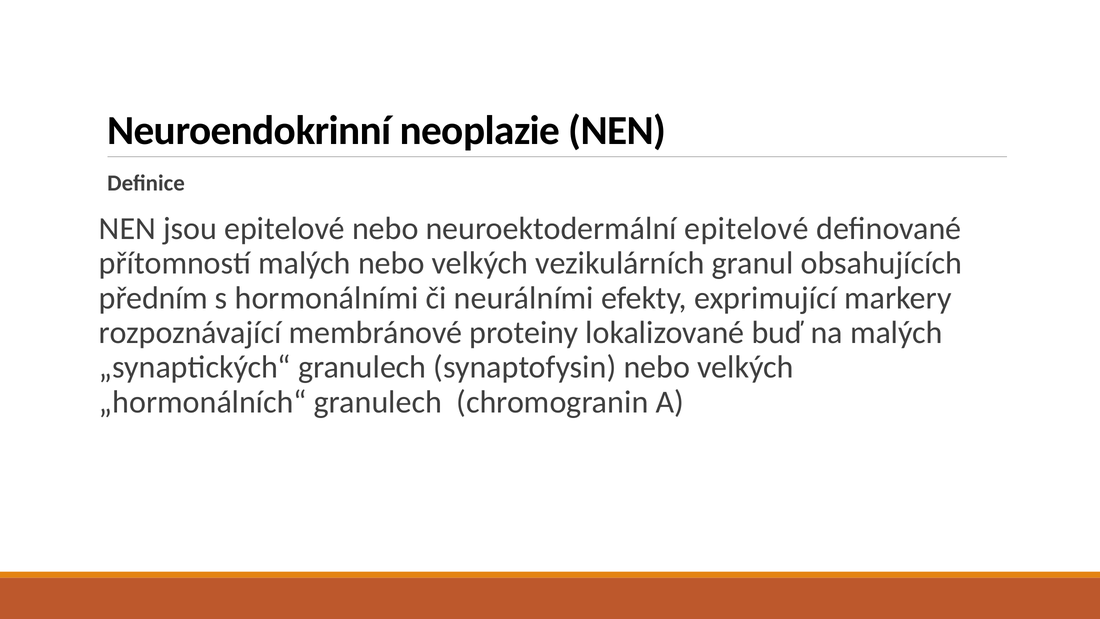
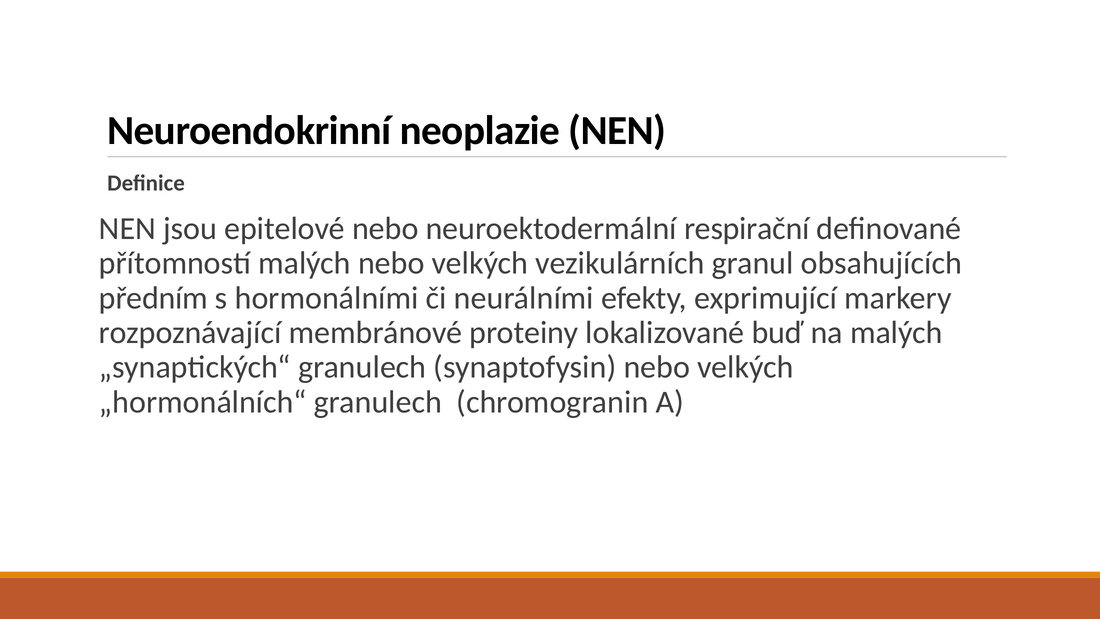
neuroektodermální epitelové: epitelové -> respirační
